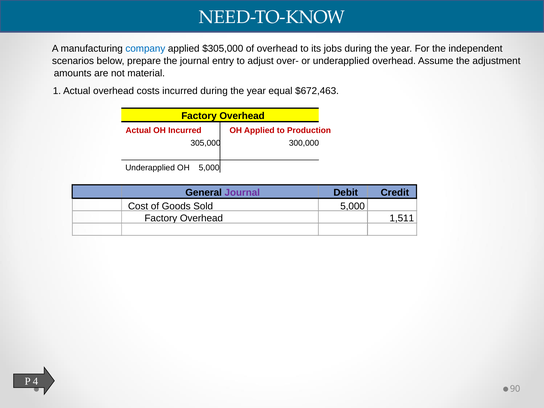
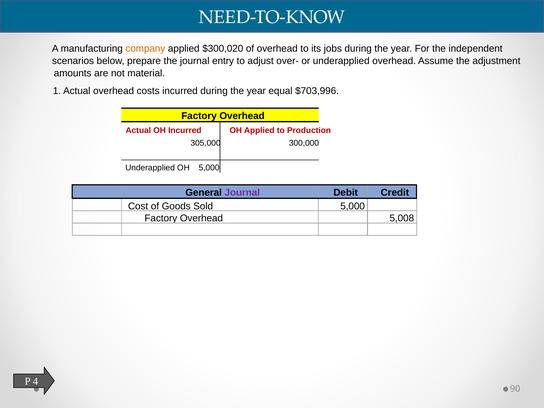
company colour: blue -> orange
$305,000: $305,000 -> $300,020
$672,463: $672,463 -> $703,996
1,511: 1,511 -> 5,008
